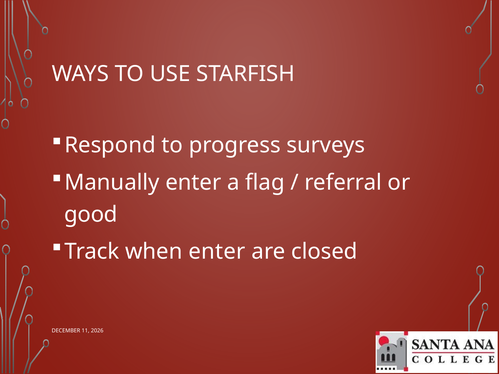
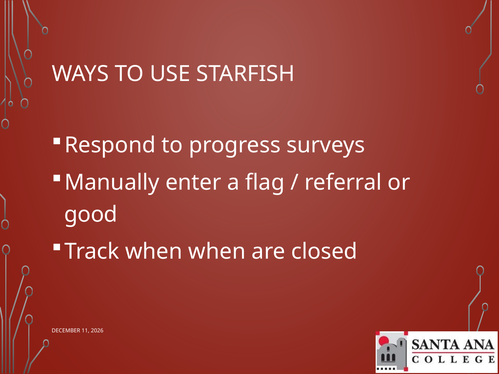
when enter: enter -> when
